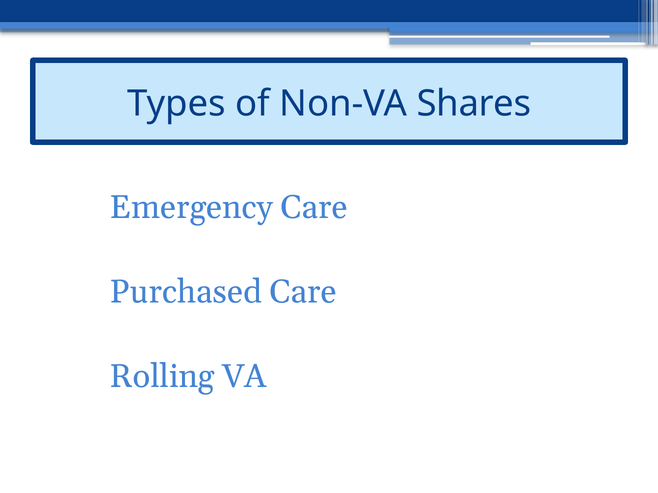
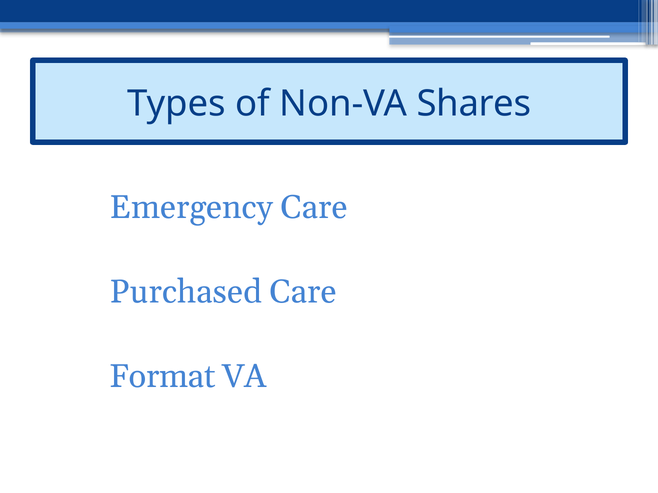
Rolling: Rolling -> Format
